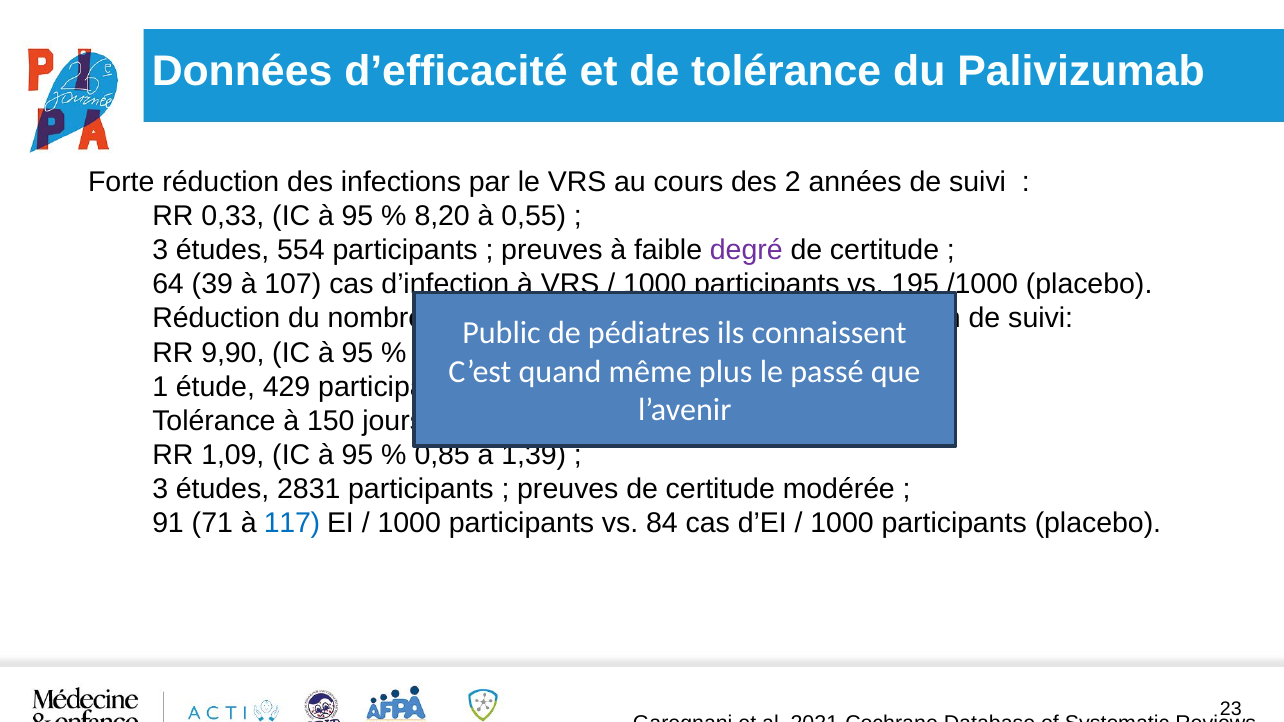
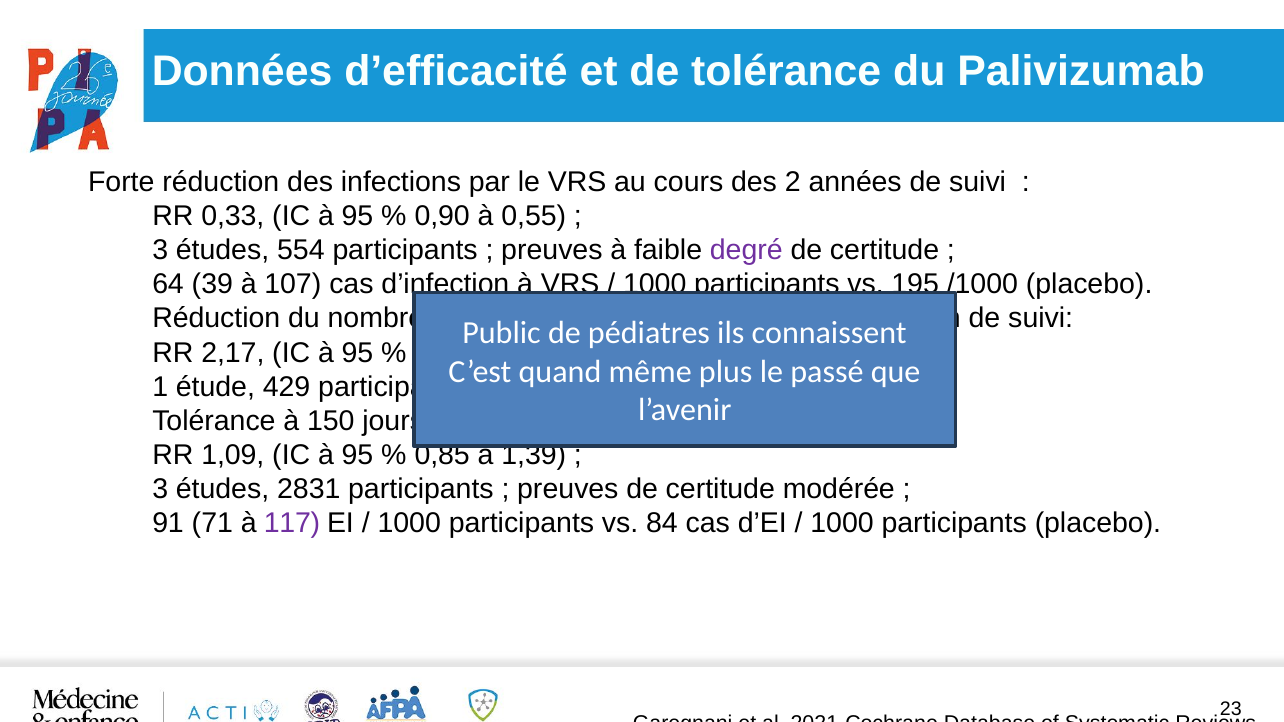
8,20: 8,20 -> 0,90
9,90: 9,90 -> 2,17
117 colour: blue -> purple
